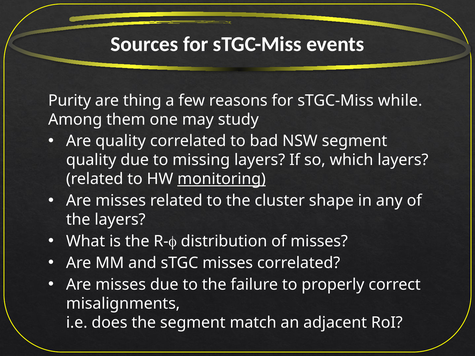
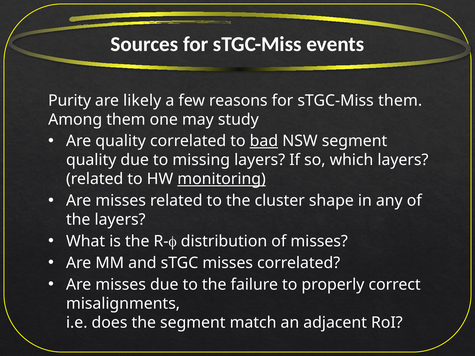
thing: thing -> likely
sTGC-Miss while: while -> them
bad underline: none -> present
